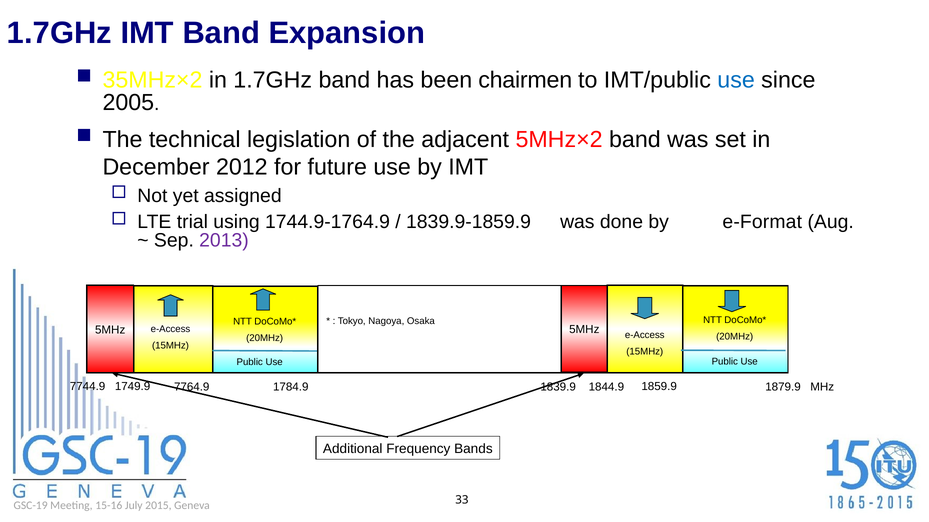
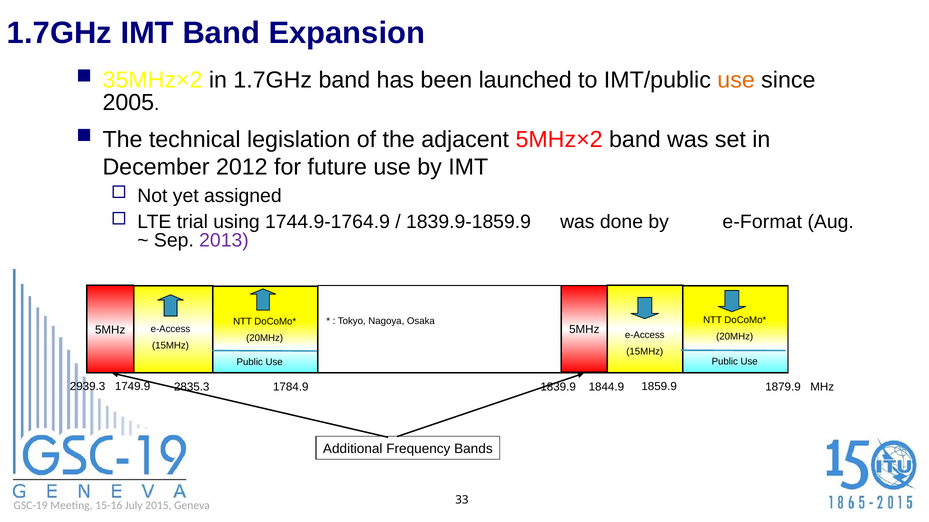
chairmen: chairmen -> launched
use at (736, 80) colour: blue -> orange
7744.9: 7744.9 -> 2939.3
7764.9: 7764.9 -> 2835.3
